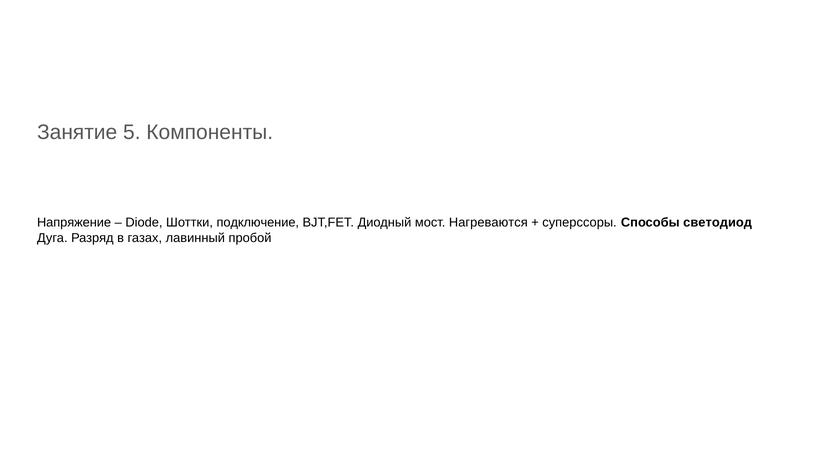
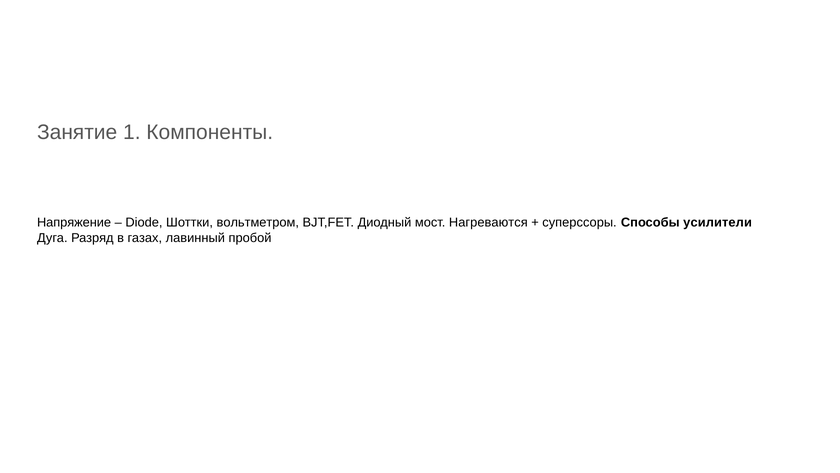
5: 5 -> 1
подключение: подключение -> вольтметром
светодиод: светодиод -> усилители
